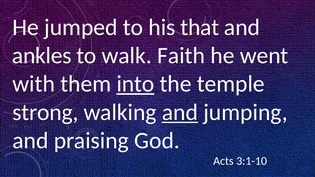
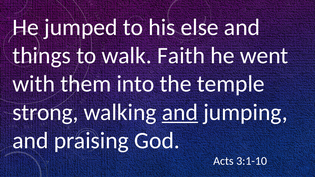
that: that -> else
ankles: ankles -> things
into underline: present -> none
